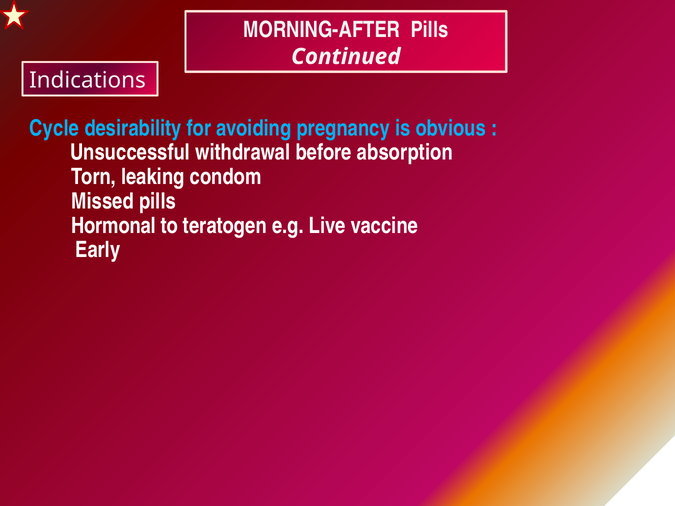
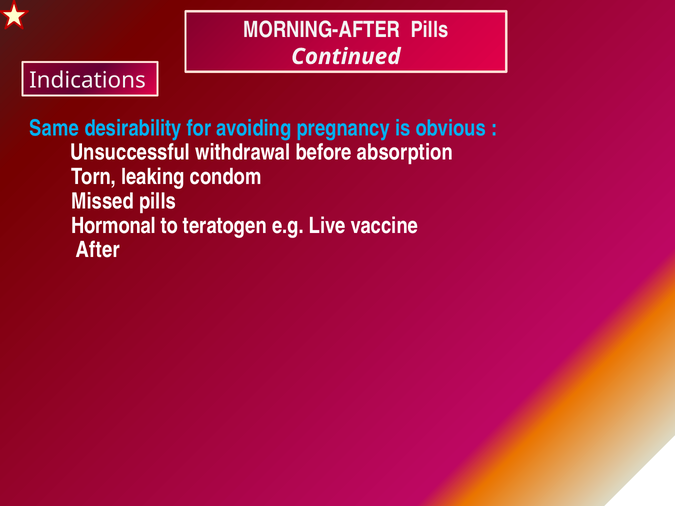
Cycle: Cycle -> Same
Early: Early -> After
